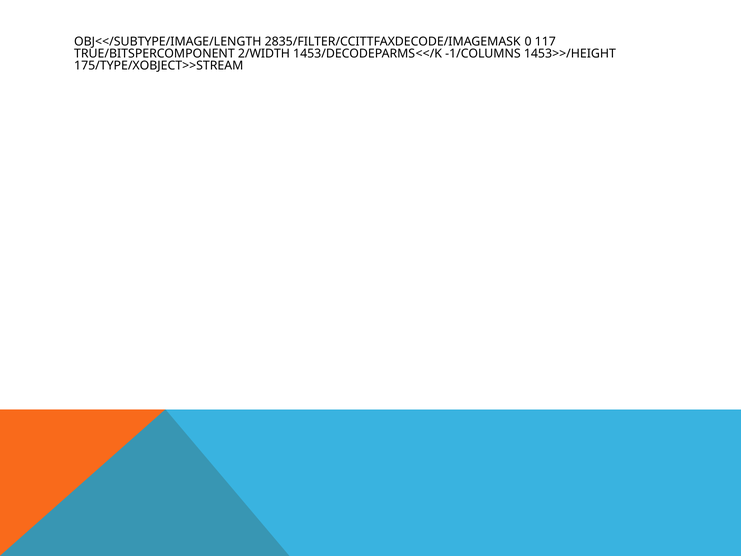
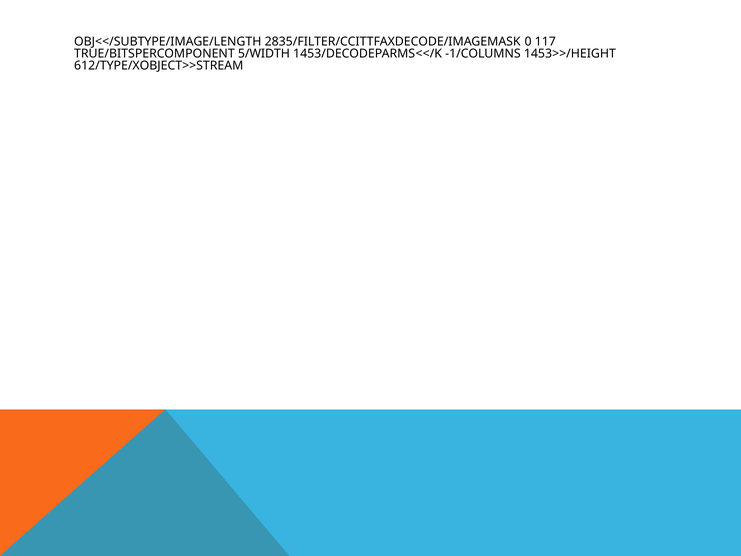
2/WIDTH: 2/WIDTH -> 5/WIDTH
175/TYPE/XOBJECT>>STREAM: 175/TYPE/XOBJECT>>STREAM -> 612/TYPE/XOBJECT>>STREAM
